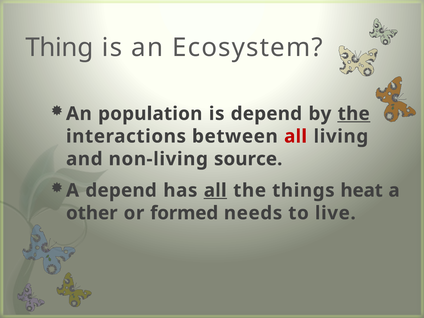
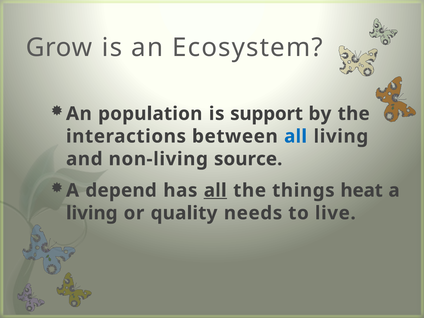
Thing: Thing -> Grow
is depend: depend -> support
the at (354, 114) underline: present -> none
all at (296, 136) colour: red -> blue
other at (92, 213): other -> living
formed: formed -> quality
